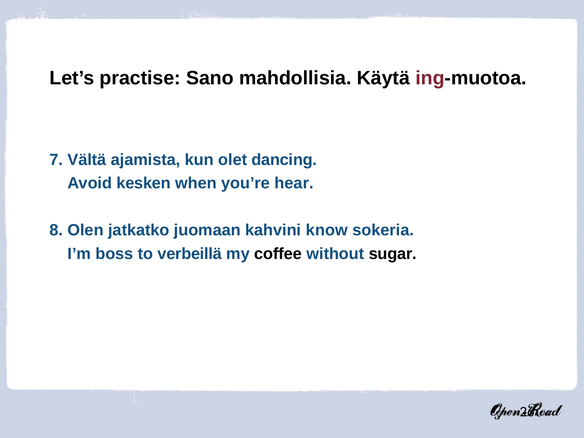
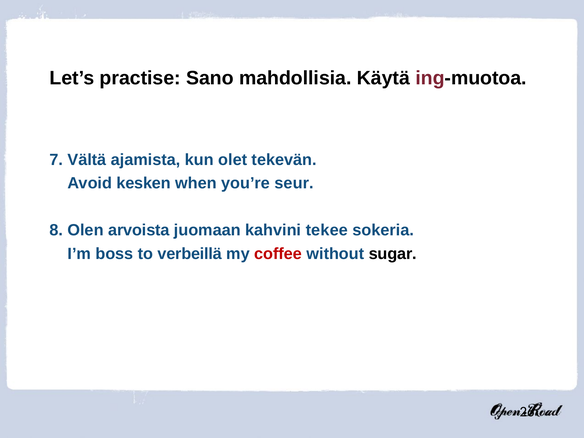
dancing: dancing -> tekevän
hear: hear -> seur
jatkatko: jatkatko -> arvoista
know: know -> tekee
coffee colour: black -> red
